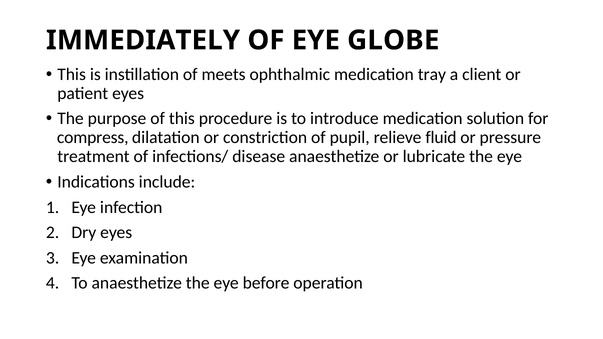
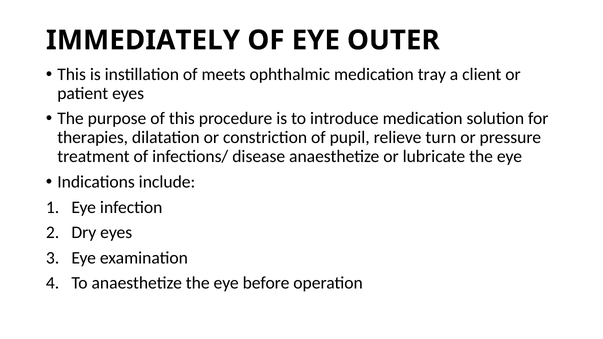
GLOBE: GLOBE -> OUTER
compress: compress -> therapies
fluid: fluid -> turn
